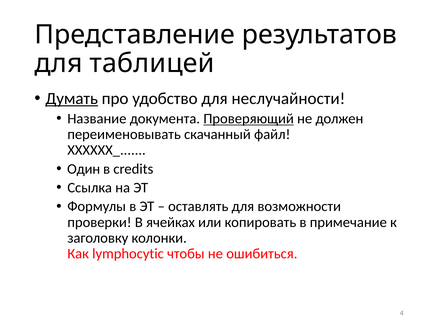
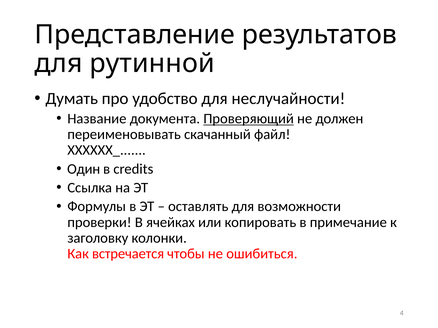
таблицей: таблицей -> рутинной
Думать underline: present -> none
lymphocytic: lymphocytic -> встречается
